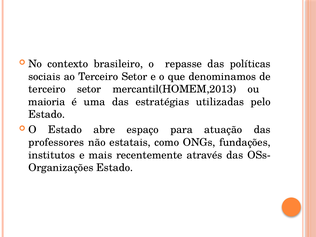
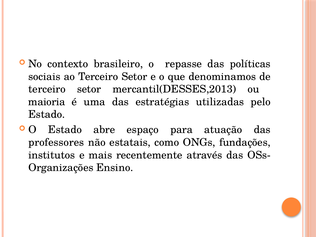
mercantil(HOMEM,2013: mercantil(HOMEM,2013 -> mercantil(DESSES,2013
Estado at (115, 168): Estado -> Ensino
